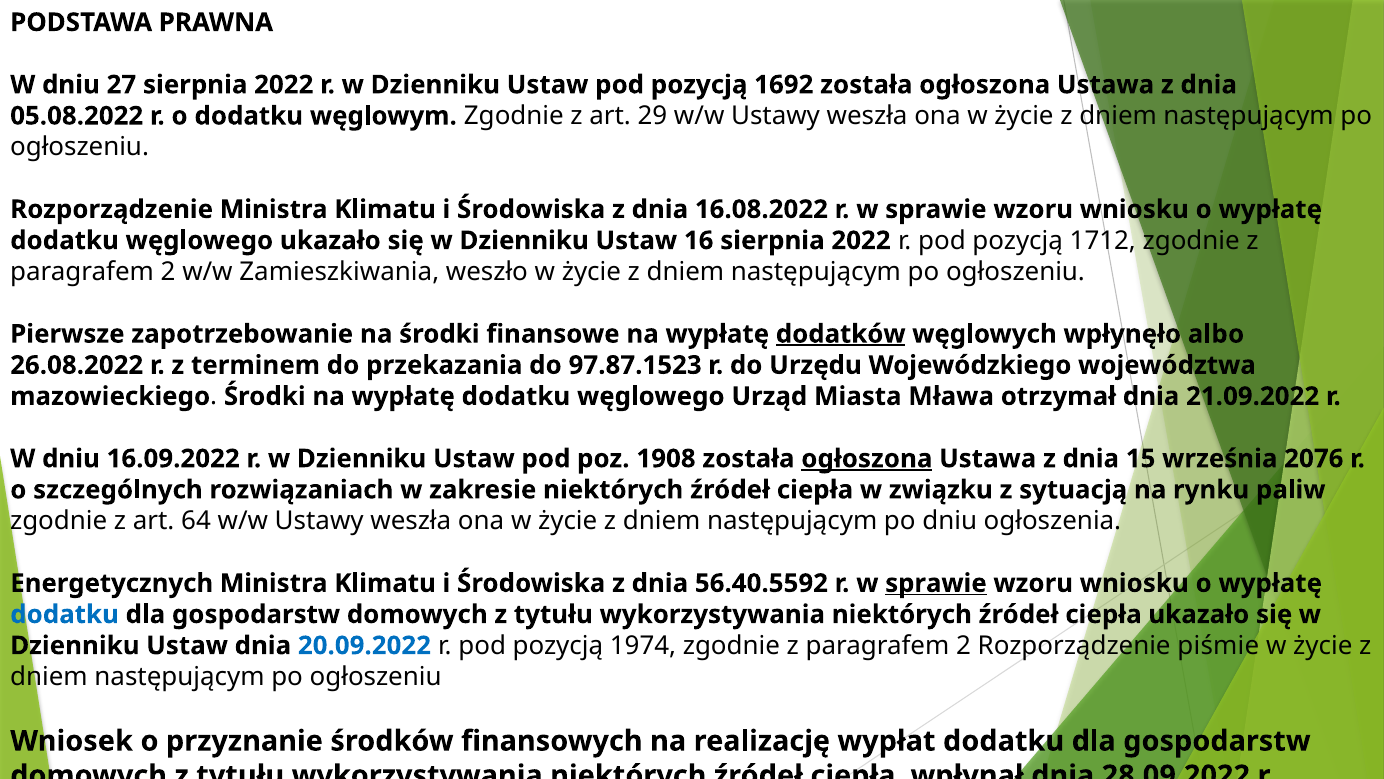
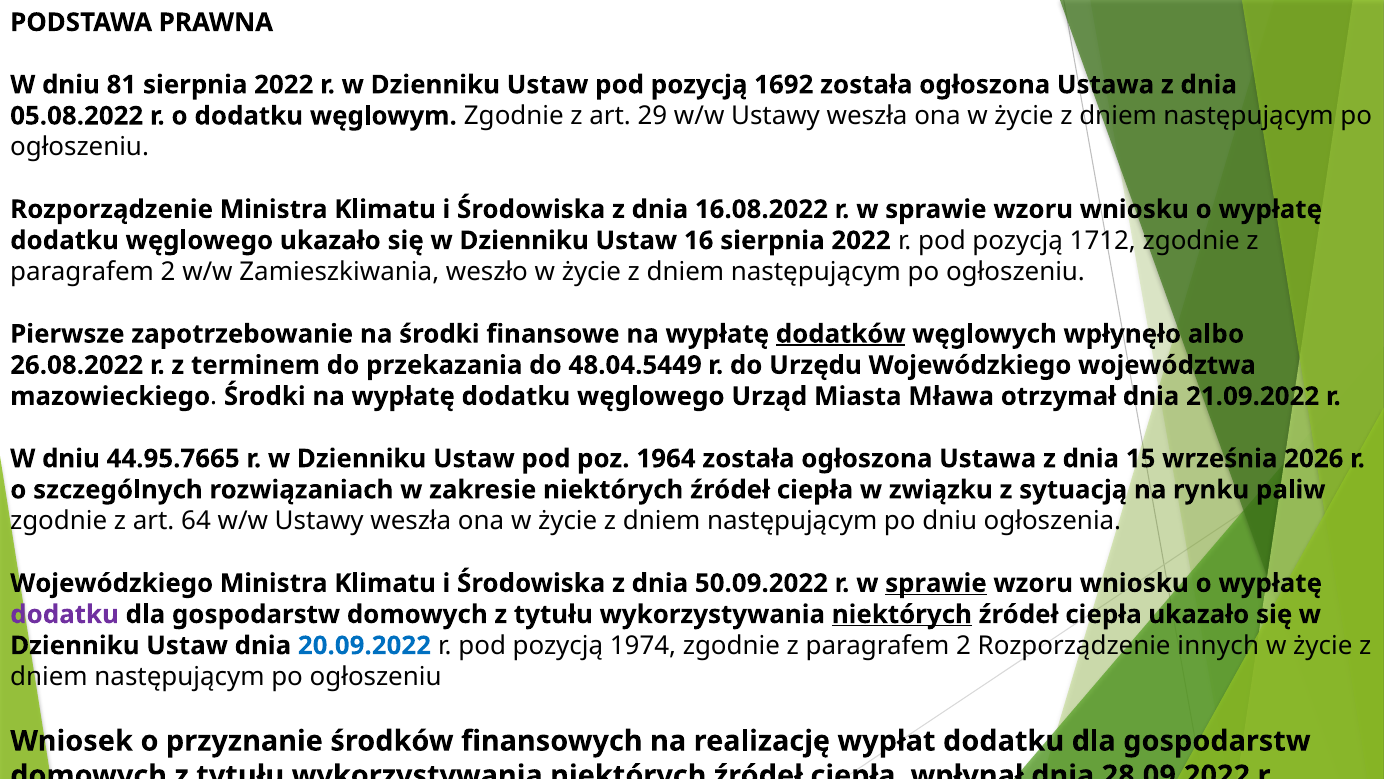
27: 27 -> 81
97.87.1523: 97.87.1523 -> 48.04.5449
16.09.2022: 16.09.2022 -> 44.95.7665
1908: 1908 -> 1964
ogłoszona at (867, 458) underline: present -> none
2076: 2076 -> 2026
Energetycznych at (112, 583): Energetycznych -> Wojewódzkiego
56.40.5592: 56.40.5592 -> 50.09.2022
dodatku at (65, 614) colour: blue -> purple
niektórych at (902, 614) underline: none -> present
piśmie: piśmie -> innych
